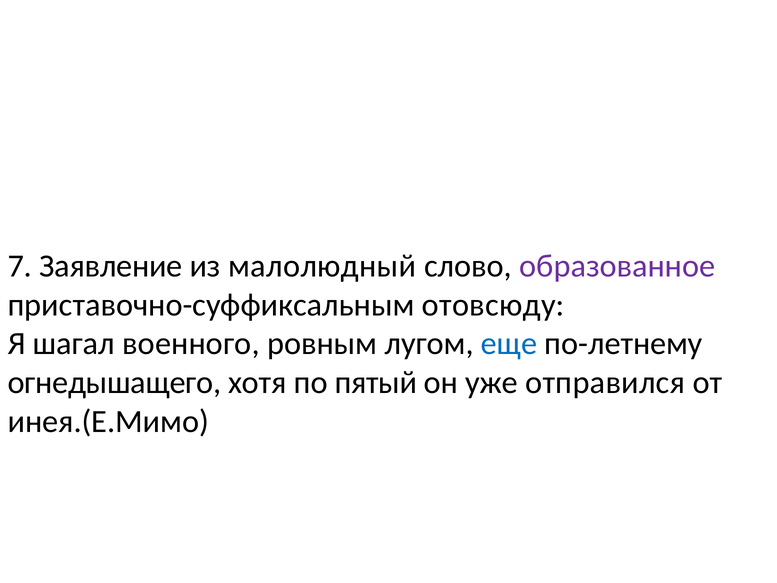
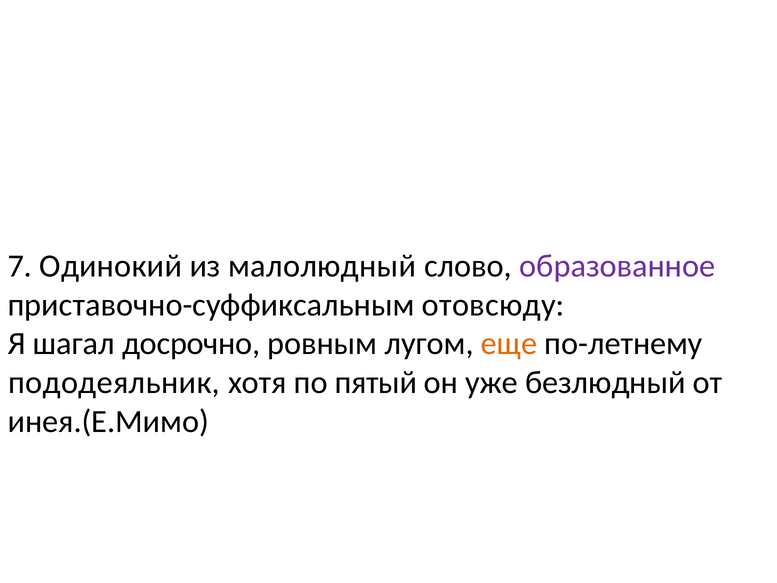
Заявление: Заявление -> Одинокий
военного: военного -> досрочно
еще colour: blue -> orange
огнедышащего: огнедышащего -> пододеяльник
отправился: отправился -> безлюдный
